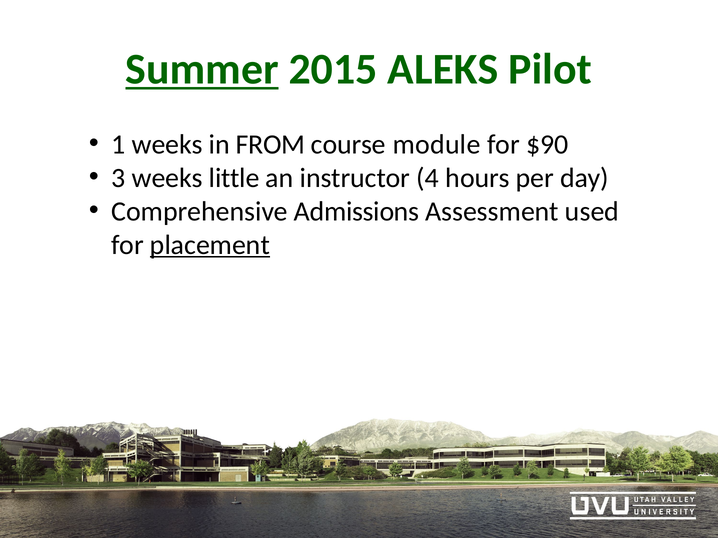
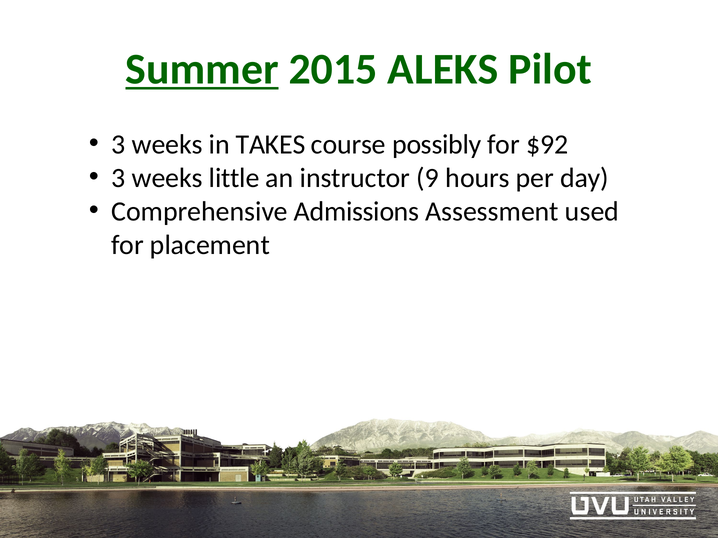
1 at (118, 144): 1 -> 3
FROM: FROM -> TAKES
module: module -> possibly
$90: $90 -> $92
4: 4 -> 9
placement underline: present -> none
